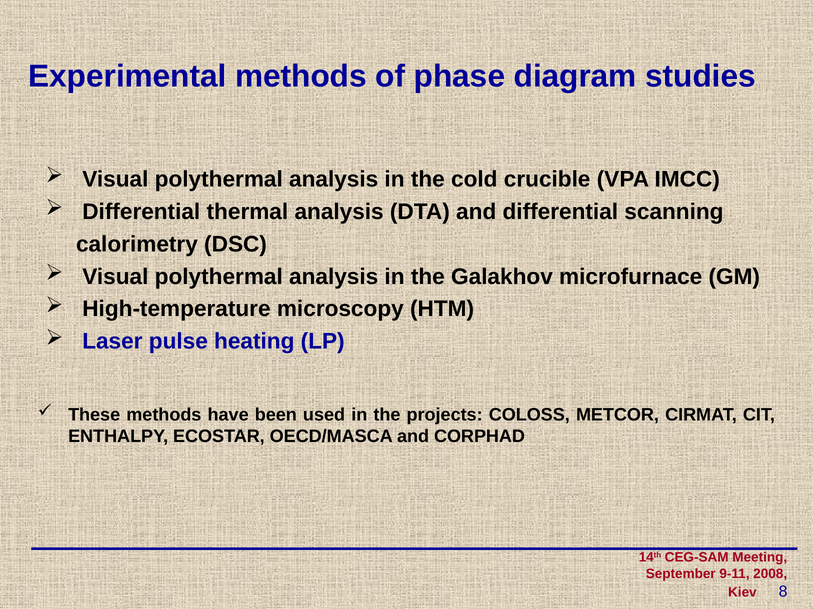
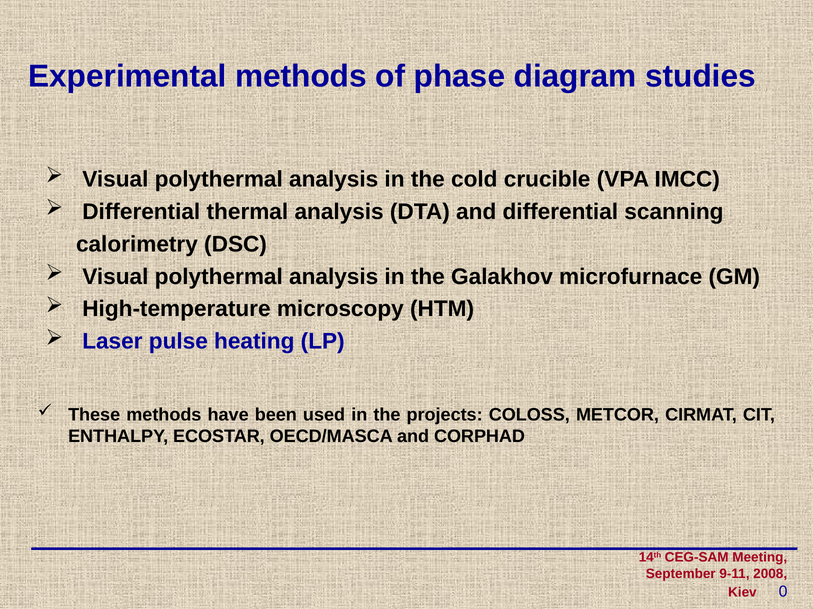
8: 8 -> 0
